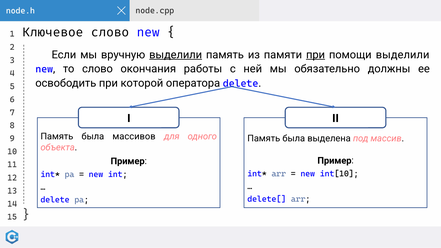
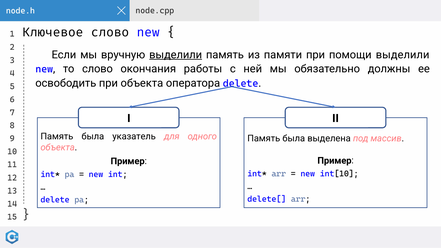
при at (316, 55) underline: present -> none
при которой: которой -> объекта
массивов: массивов -> указатель
